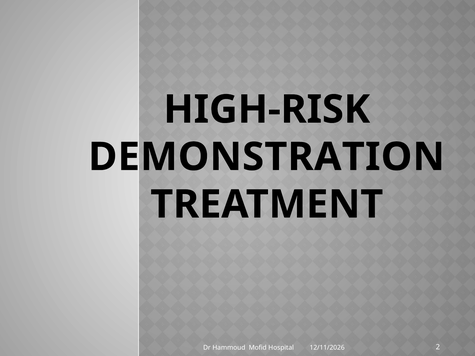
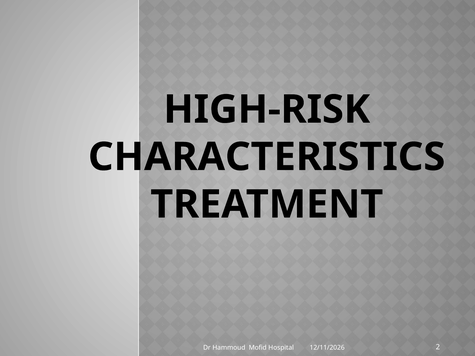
DEMONSTRATION: DEMONSTRATION -> CHARACTERISTICS
